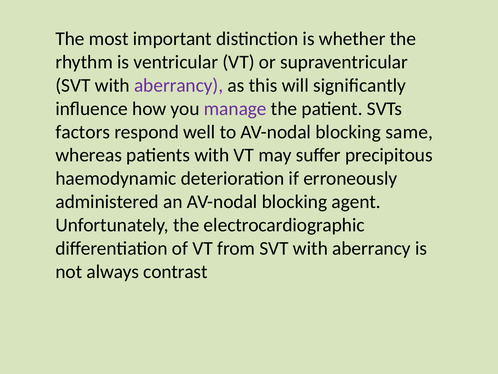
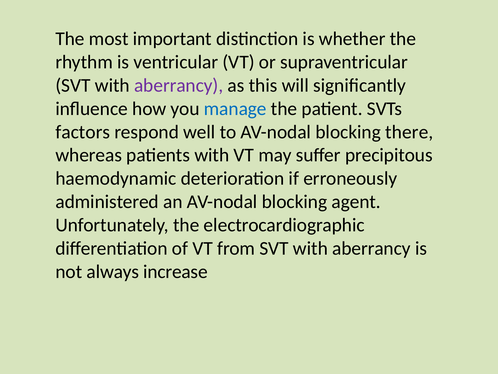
manage colour: purple -> blue
same: same -> there
contrast: contrast -> increase
